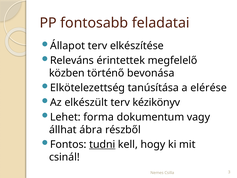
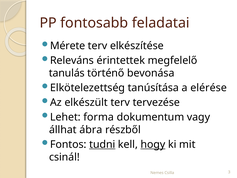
Állapot: Állapot -> Mérete
közben: közben -> tanulás
kézikönyv: kézikönyv -> tervezése
hogy underline: none -> present
